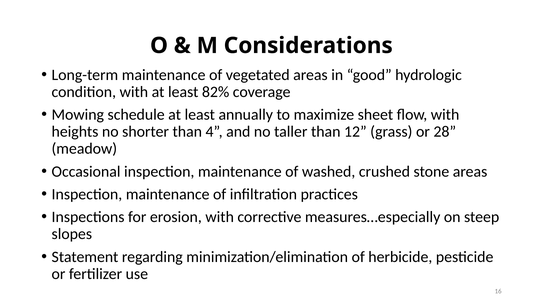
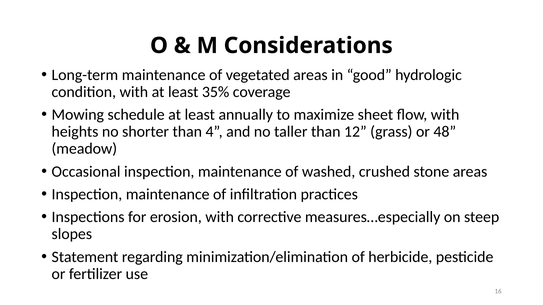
82%: 82% -> 35%
28: 28 -> 48
